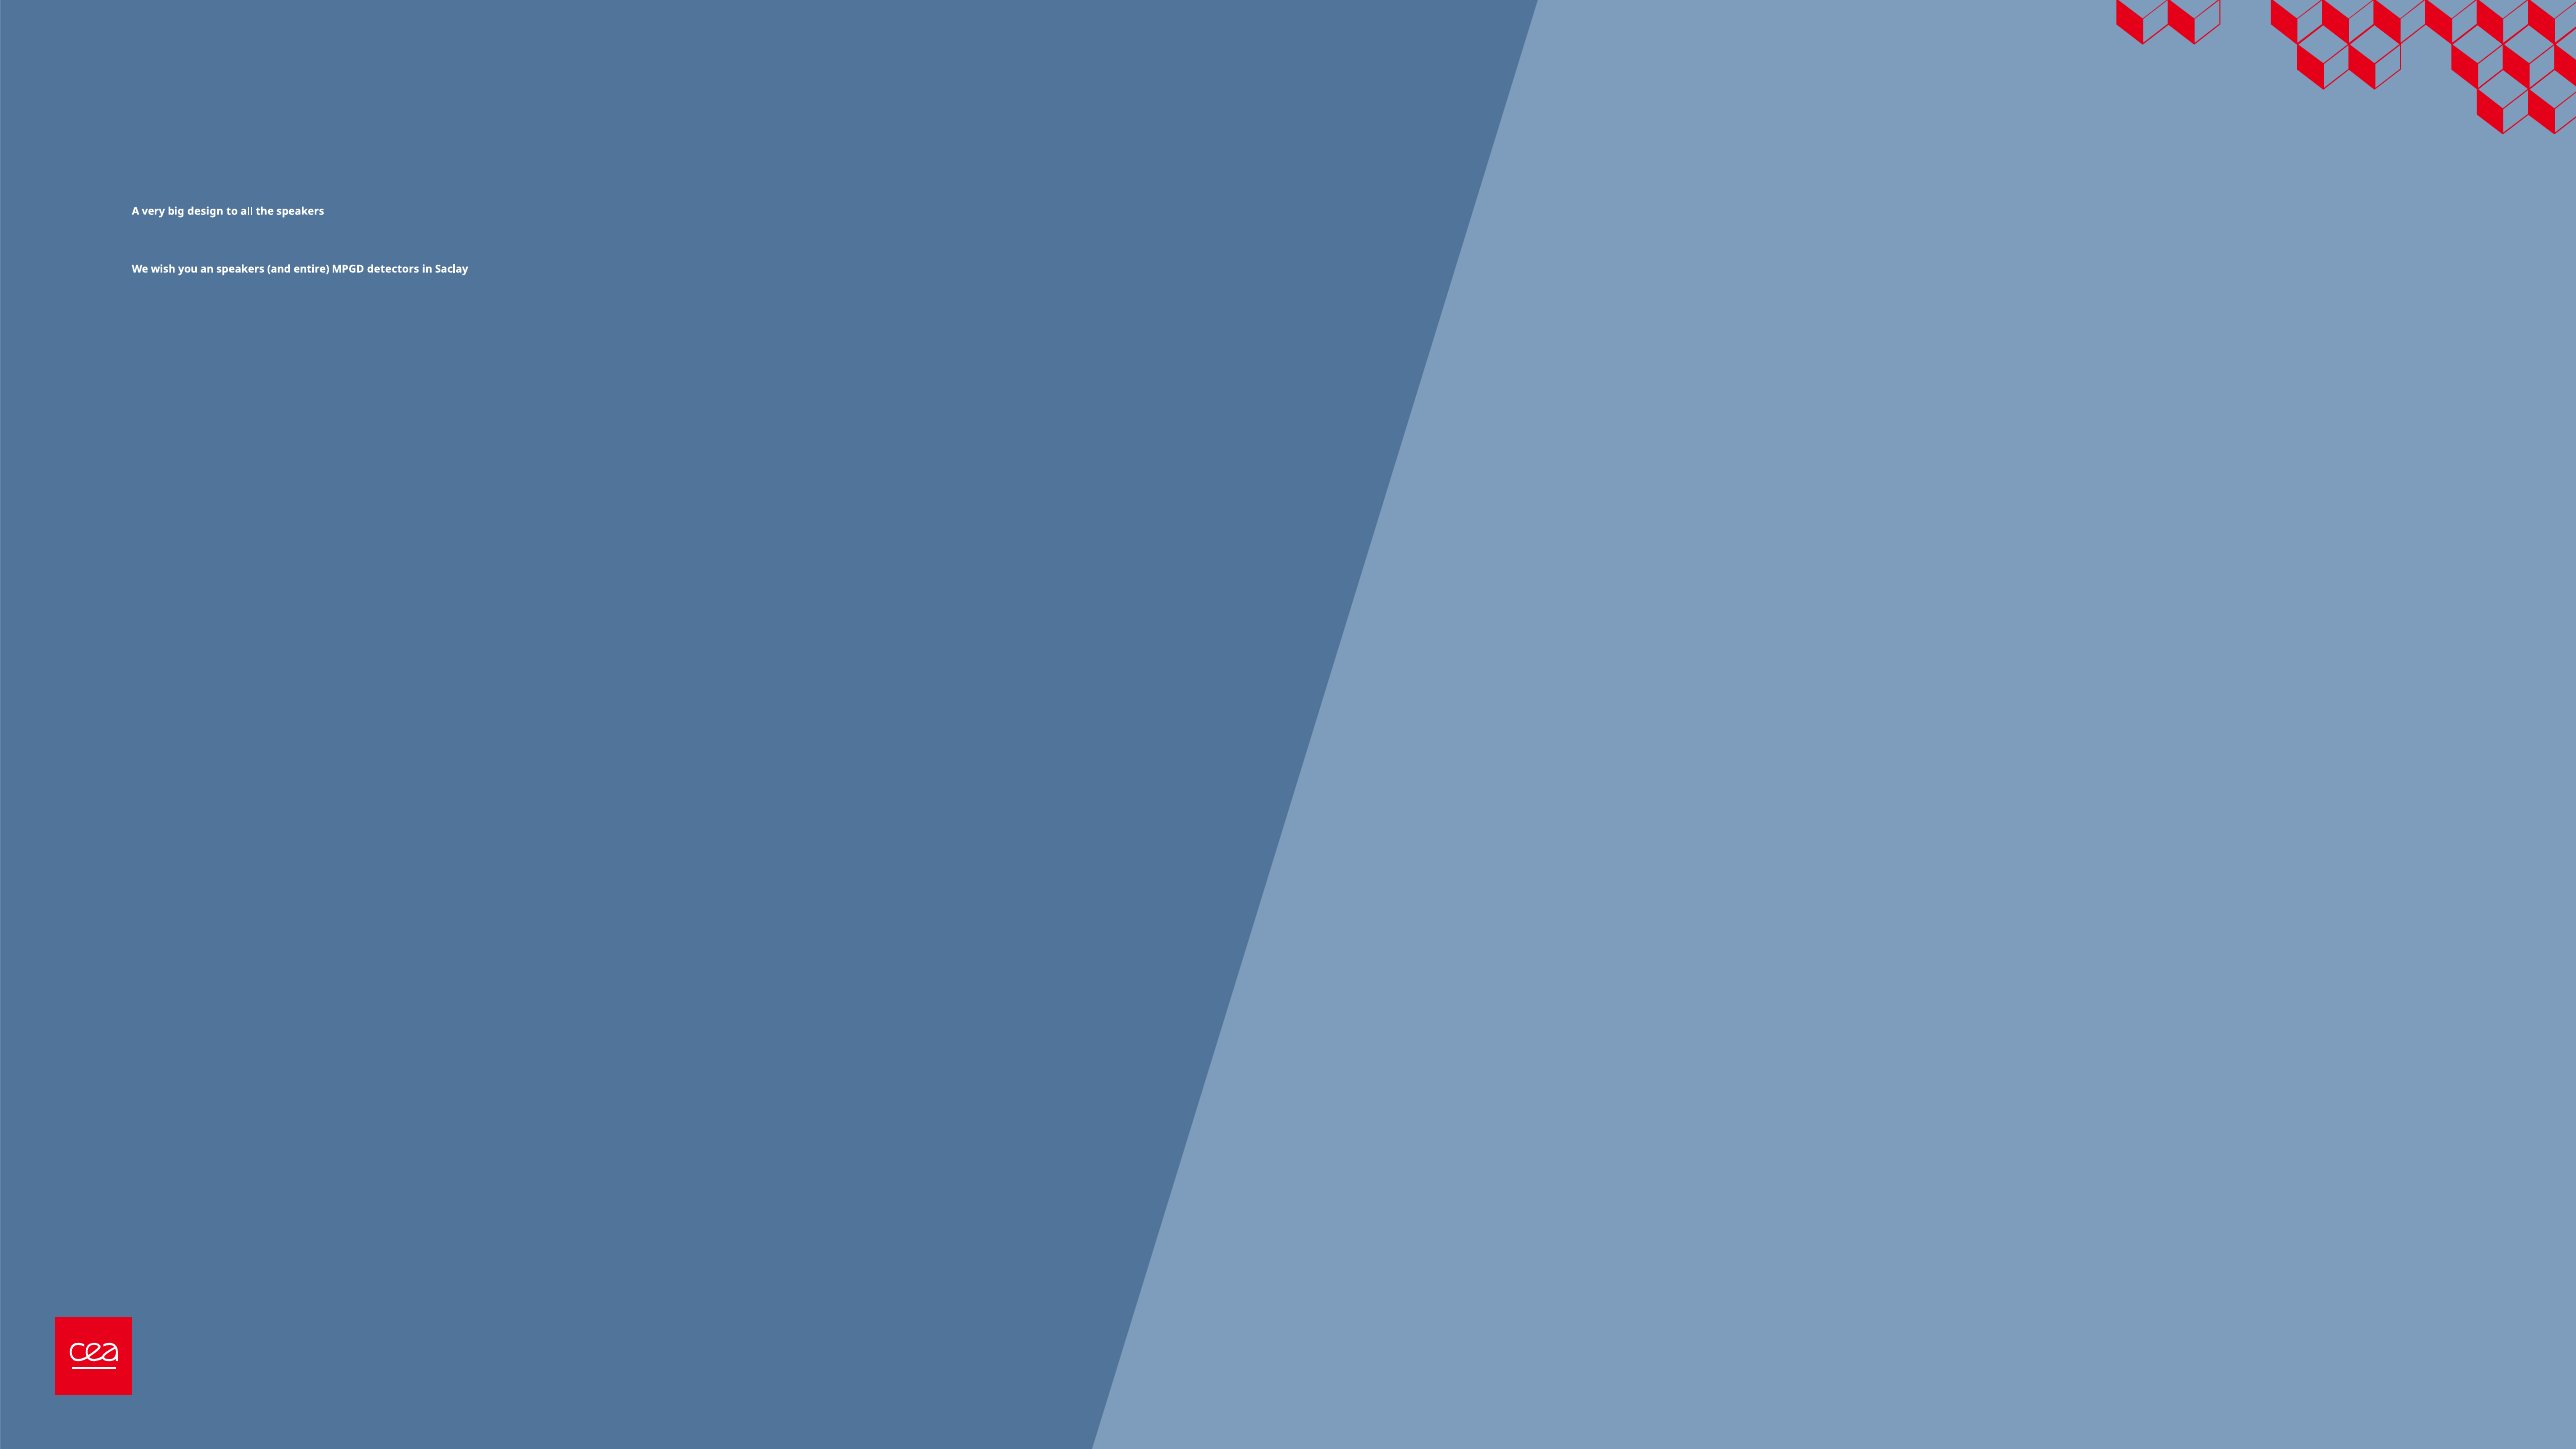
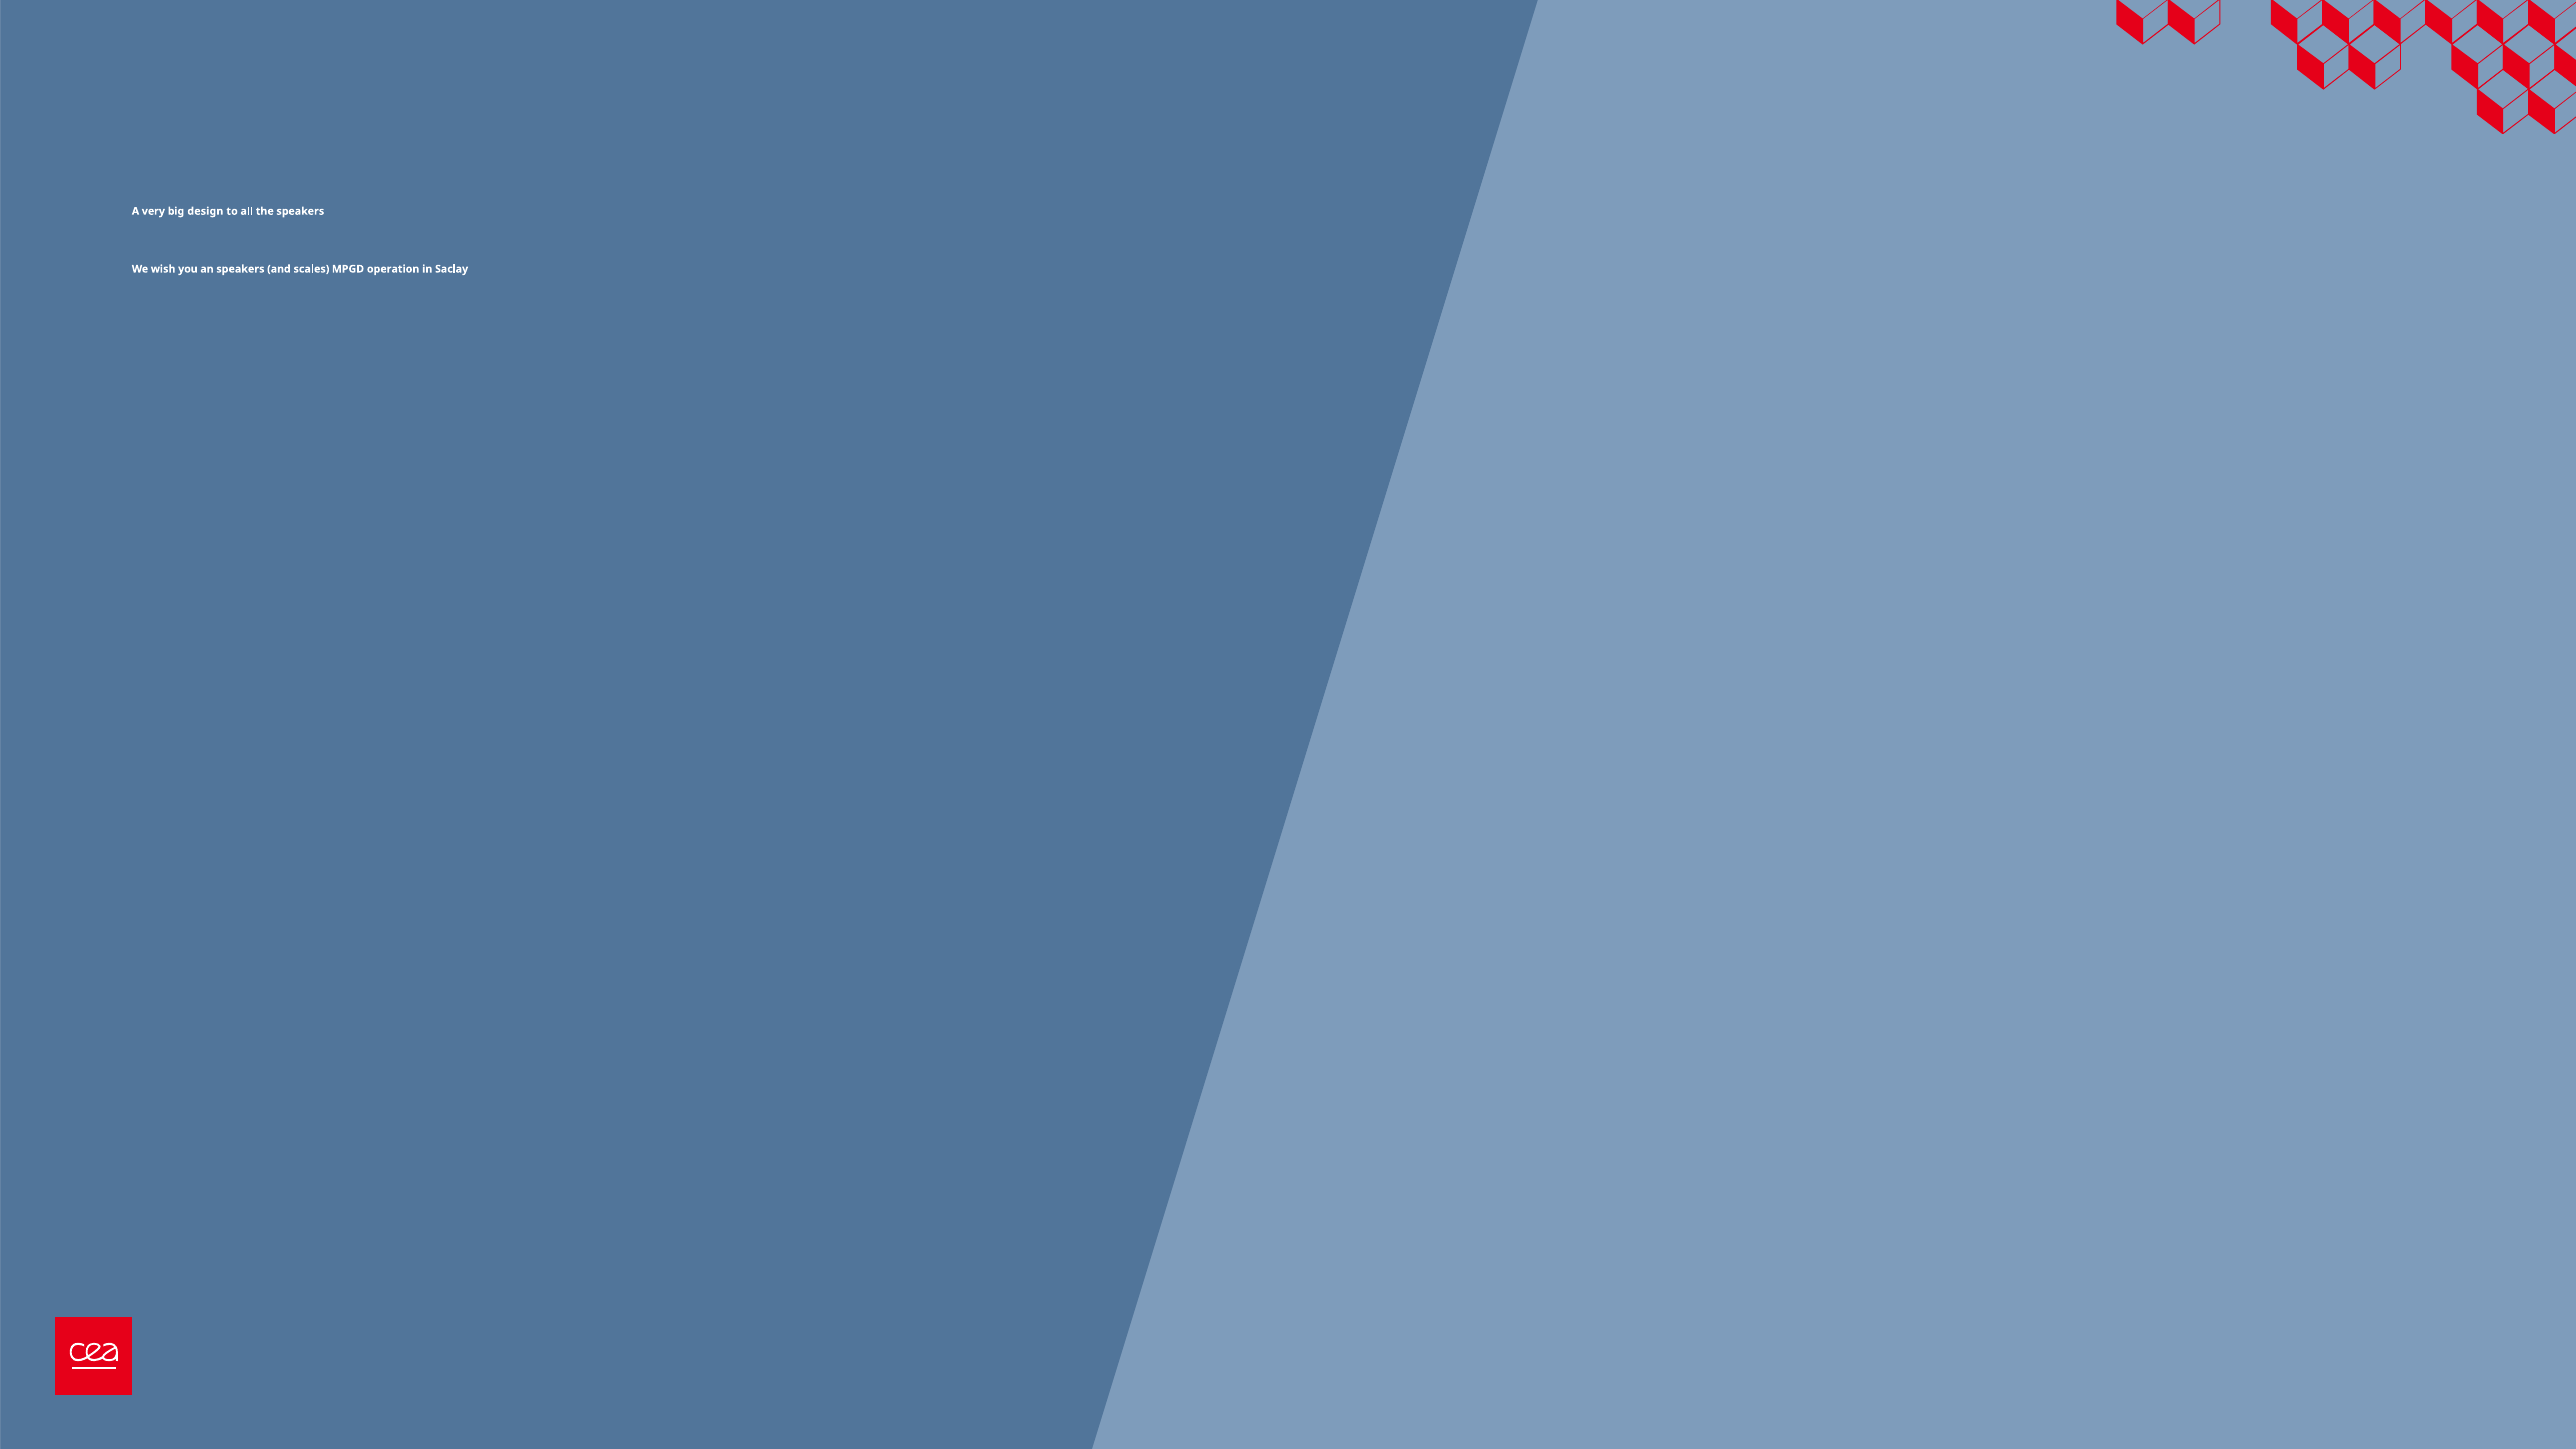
entire: entire -> scales
detectors: detectors -> operation
